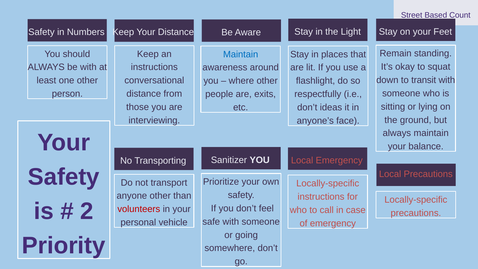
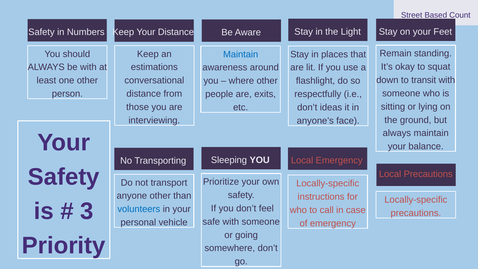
instructions at (154, 67): instructions -> estimations
Sanitizer: Sanitizer -> Sleeping
2: 2 -> 3
volunteers colour: red -> blue
